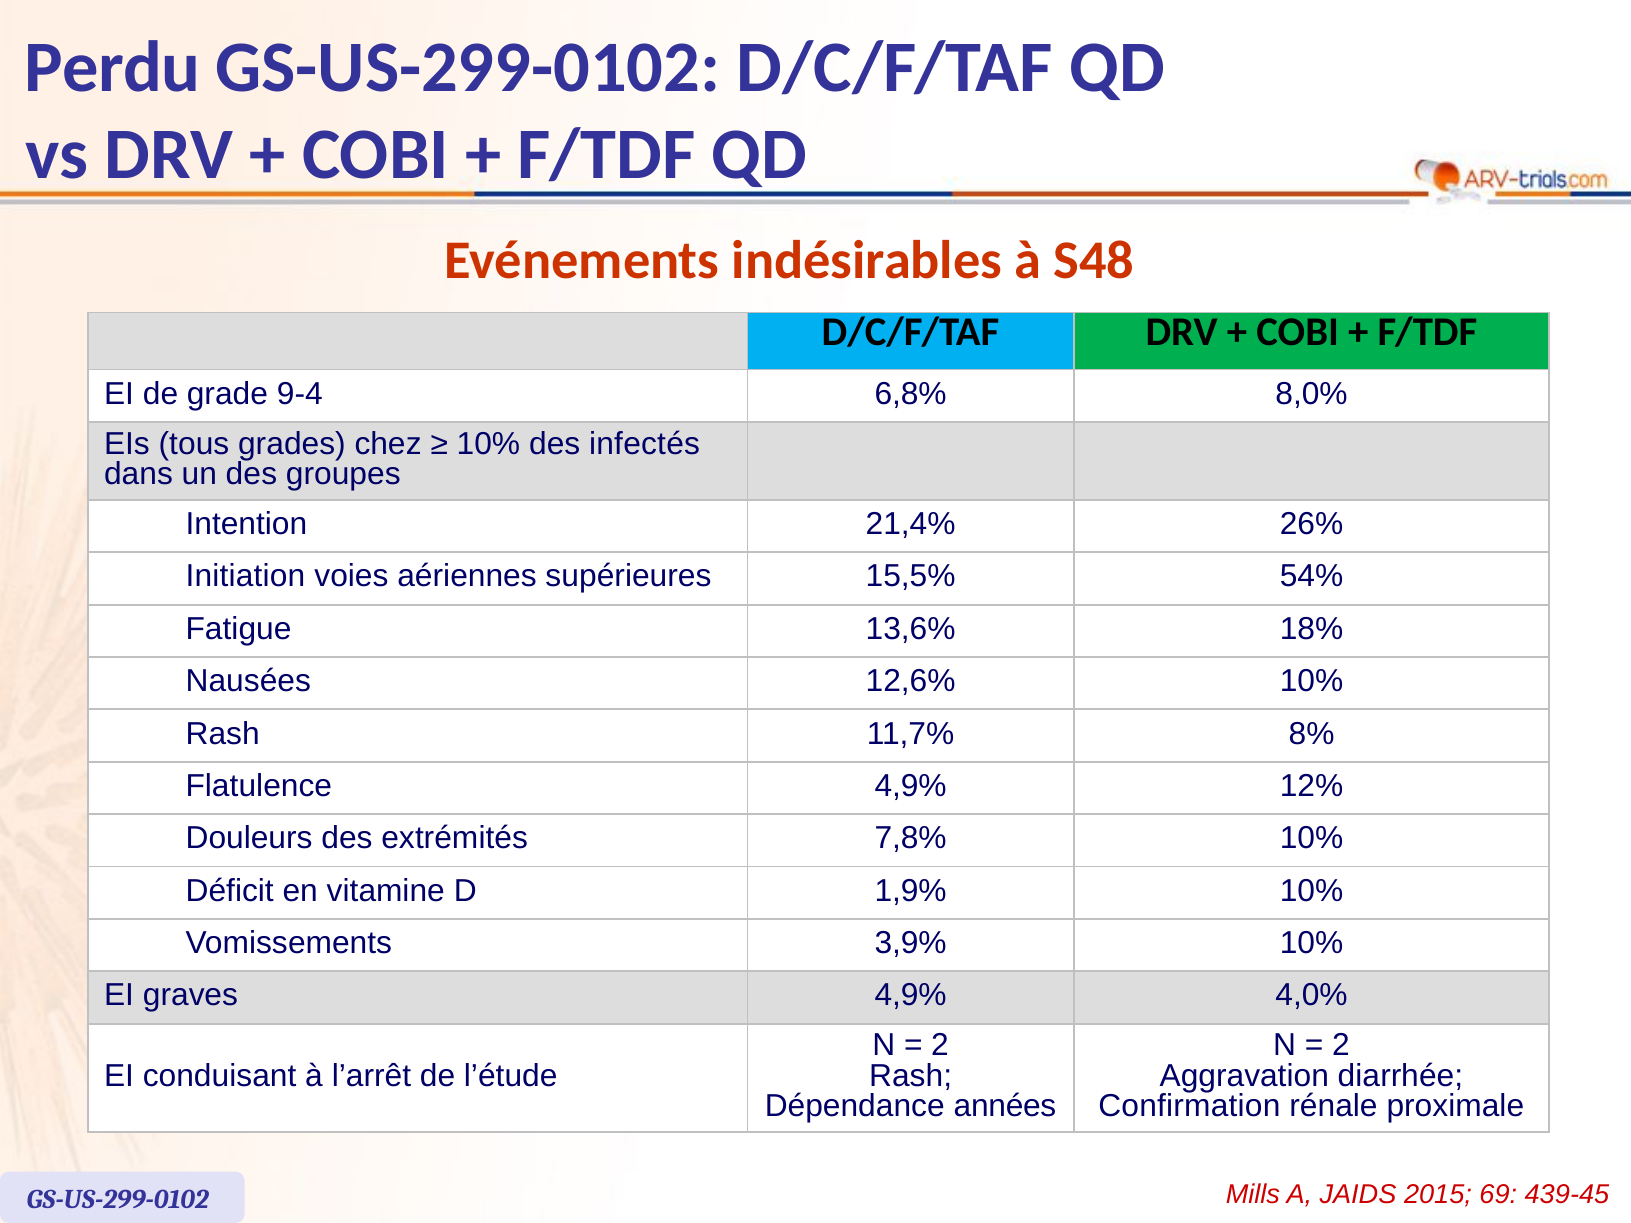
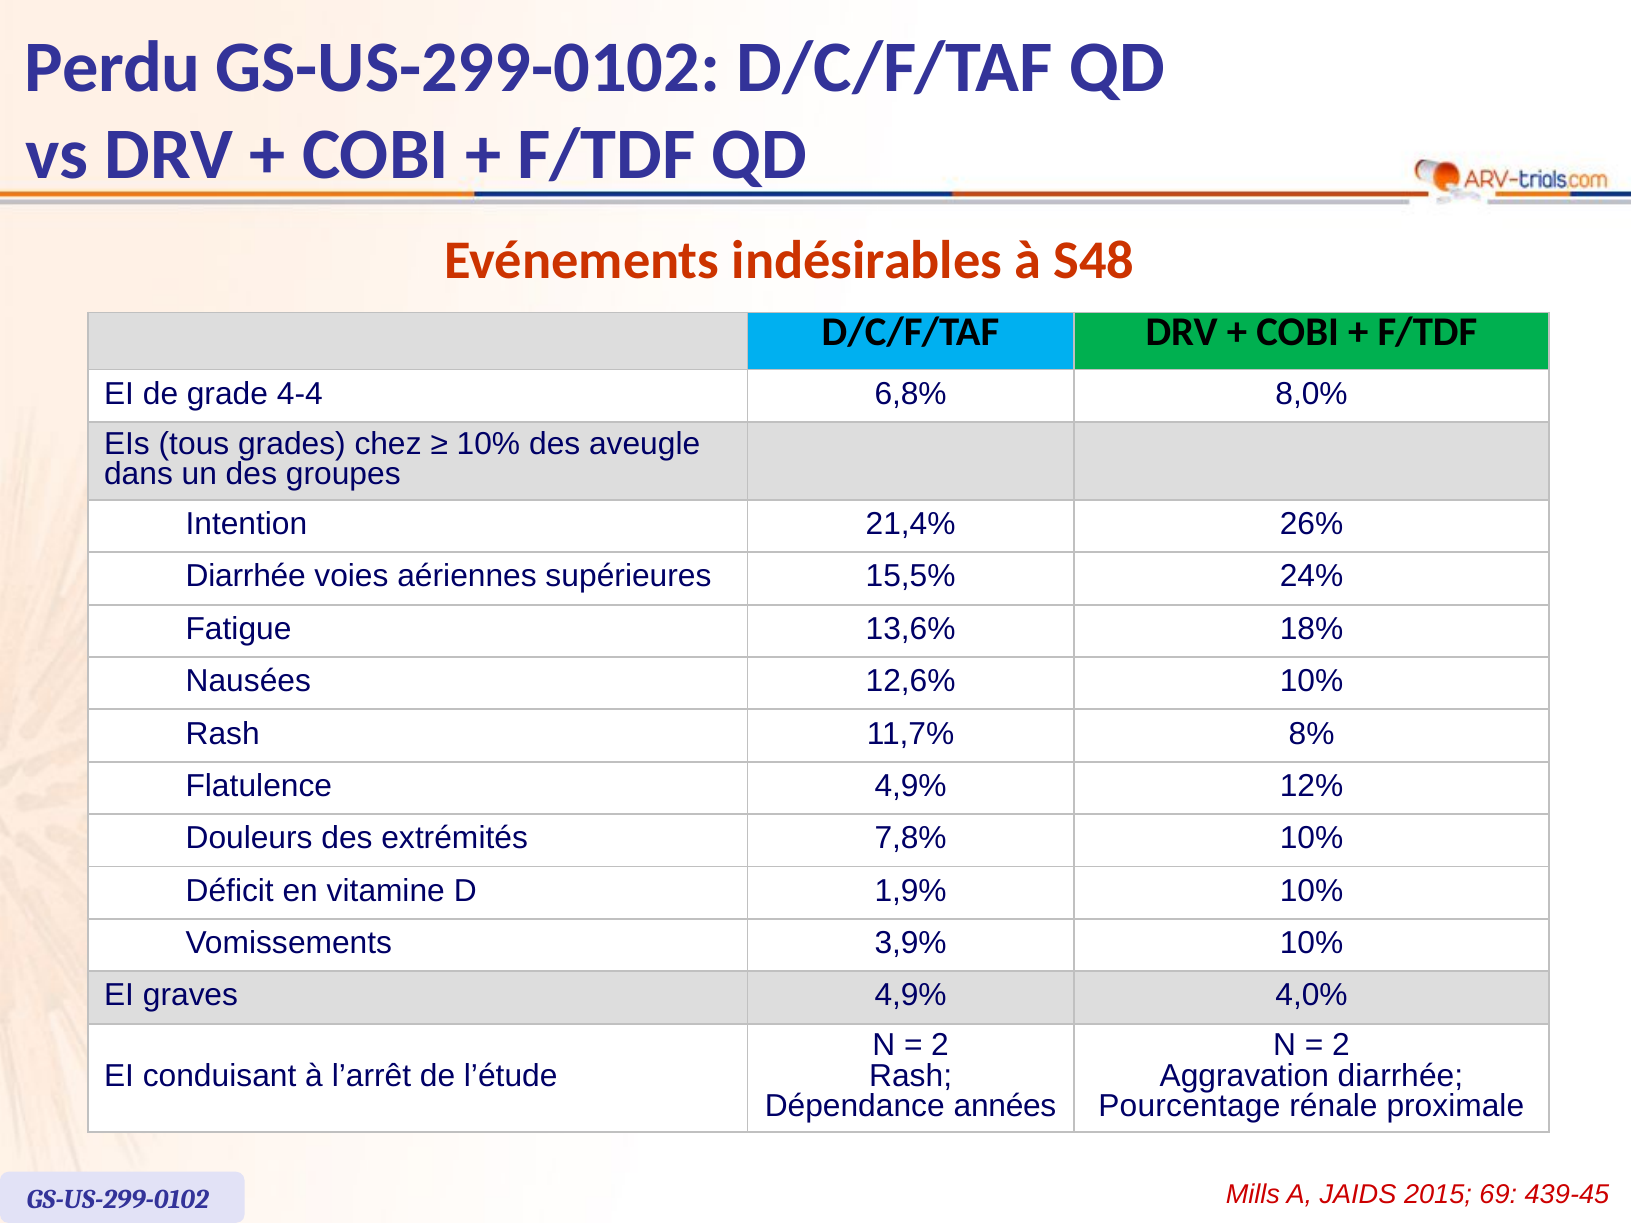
9-4: 9-4 -> 4-4
infectés: infectés -> aveugle
Initiation at (246, 576): Initiation -> Diarrhée
54%: 54% -> 24%
Confirmation: Confirmation -> Pourcentage
